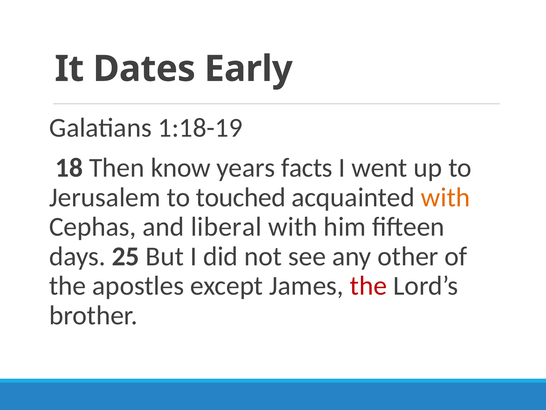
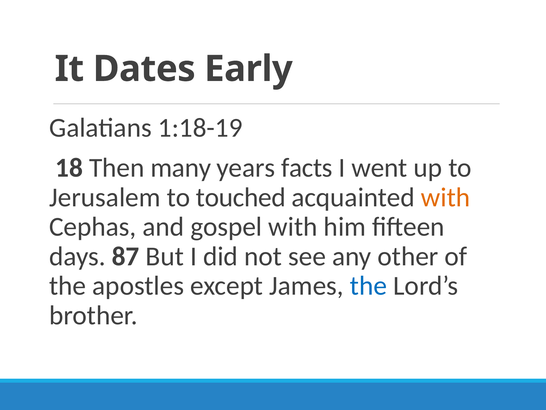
know: know -> many
liberal: liberal -> gospel
25: 25 -> 87
the at (368, 286) colour: red -> blue
